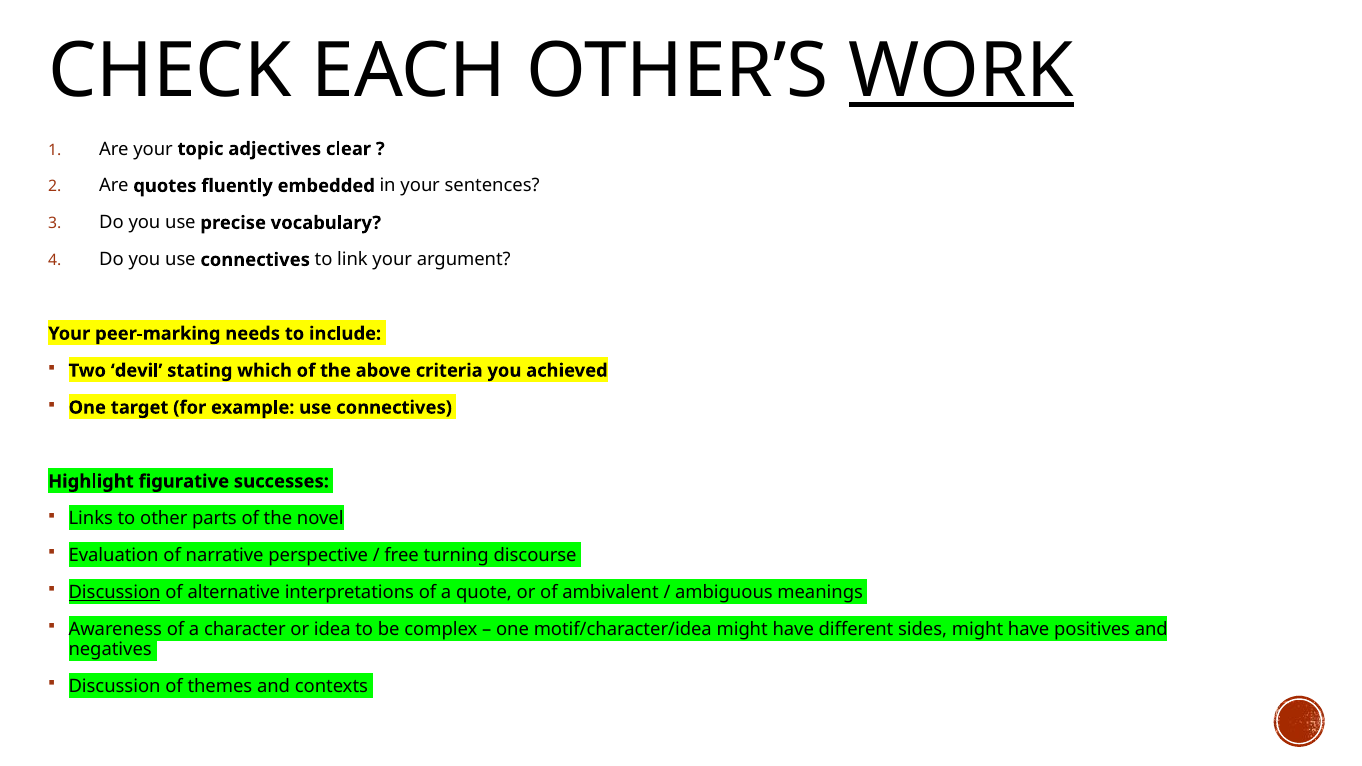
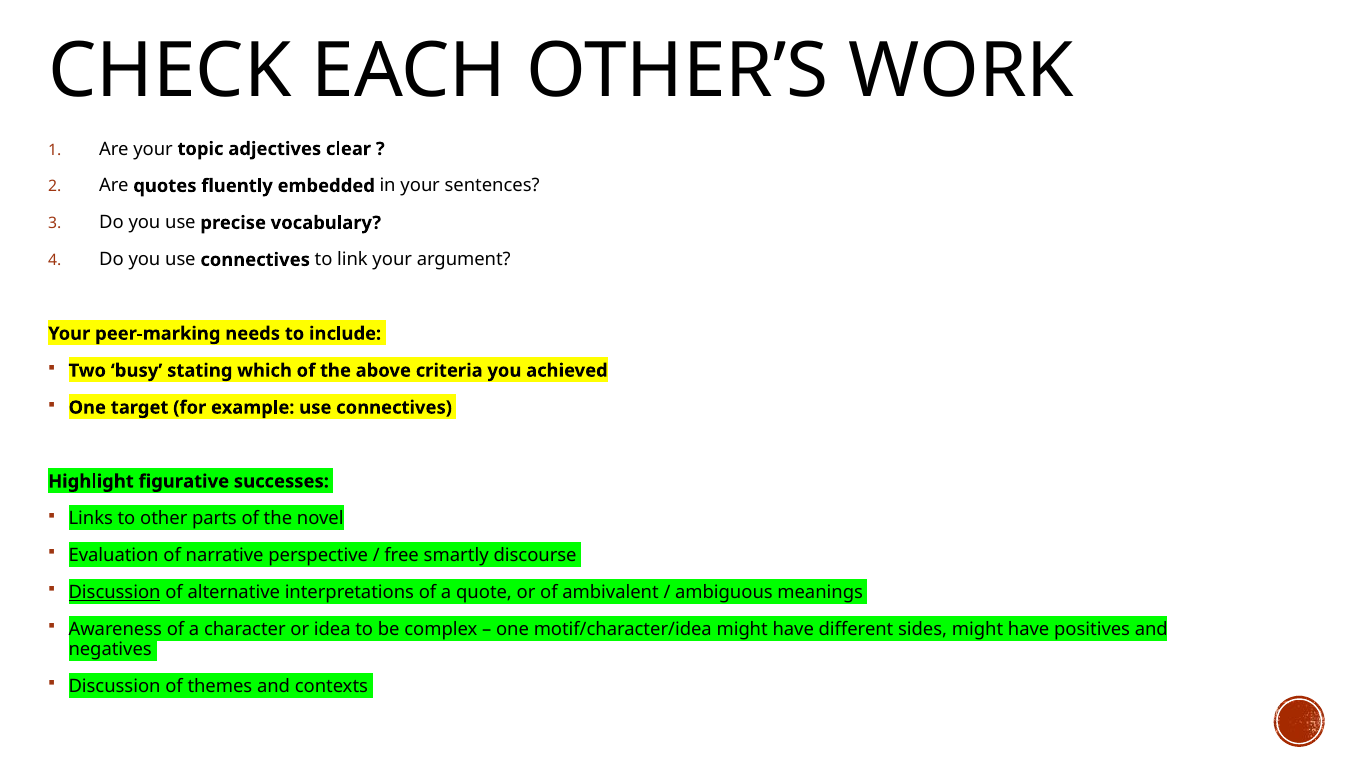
WORK underline: present -> none
devil: devil -> busy
turning: turning -> smartly
